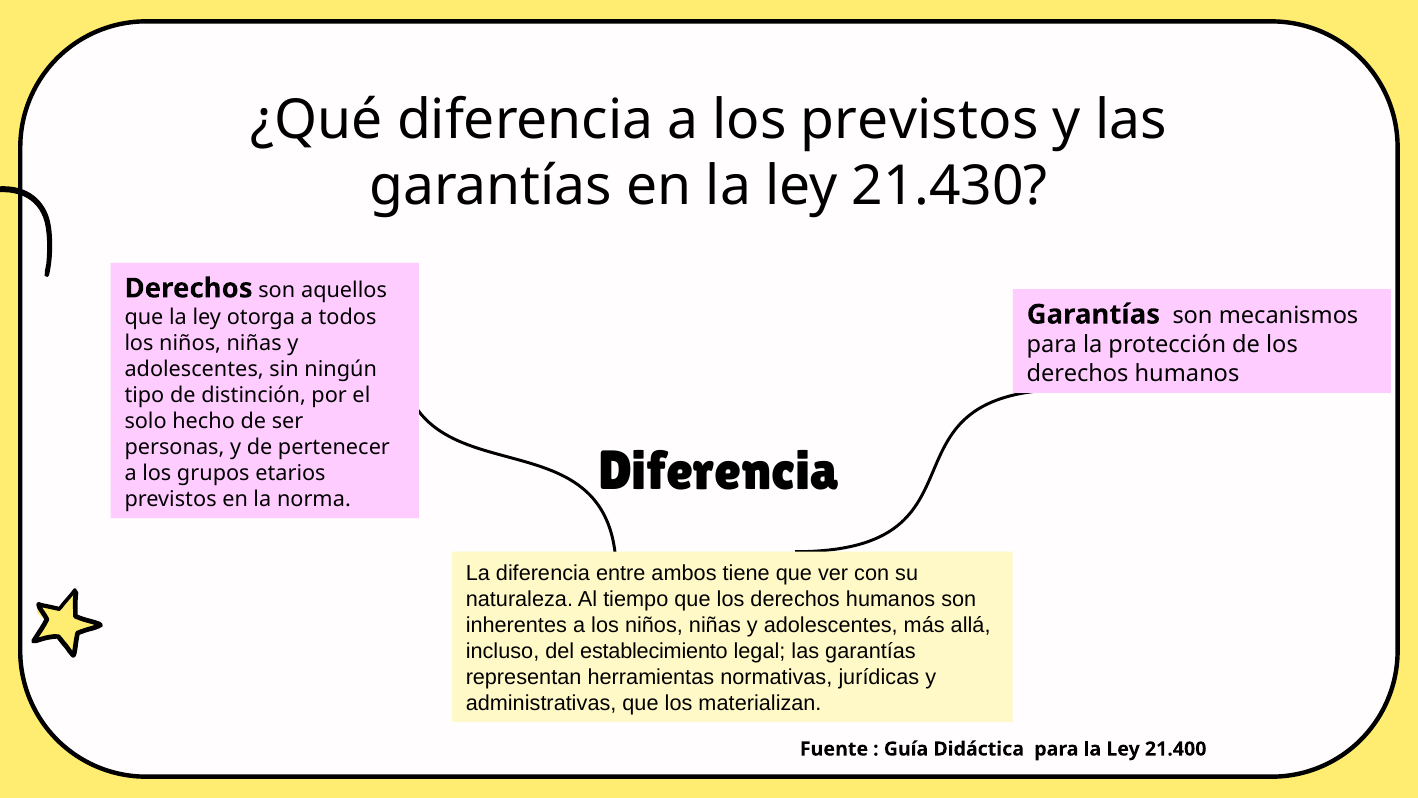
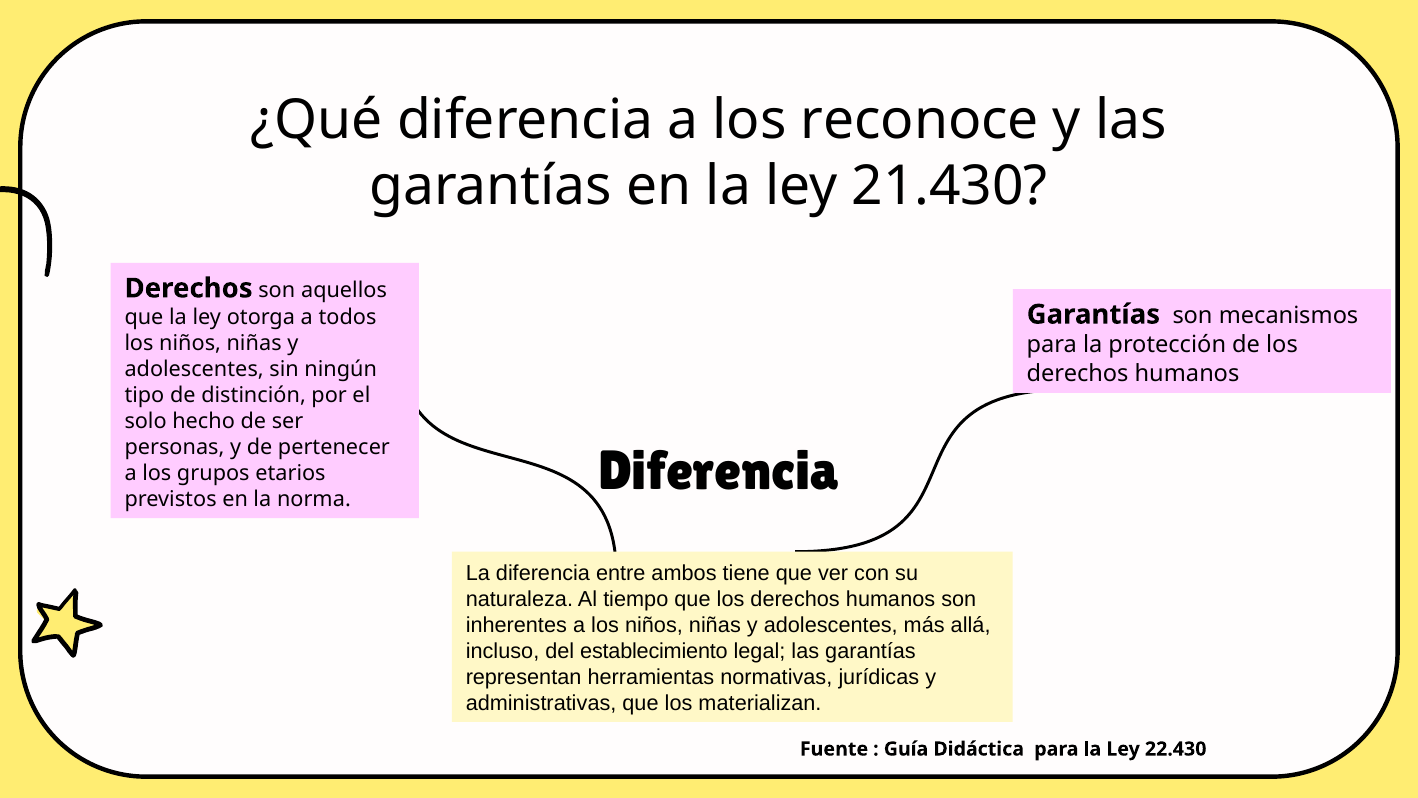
los previstos: previstos -> reconoce
21.400: 21.400 -> 22.430
